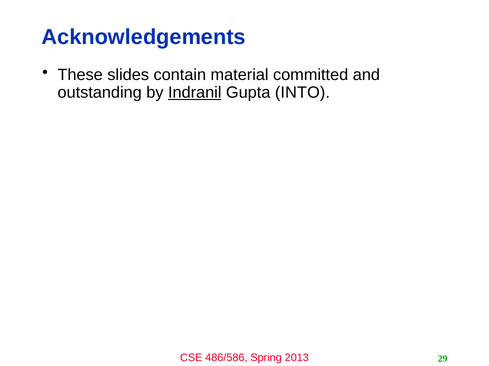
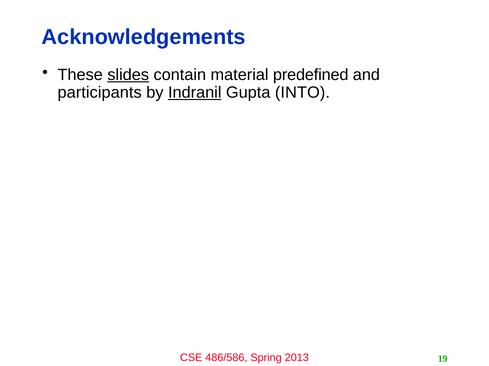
slides underline: none -> present
committed: committed -> predefined
outstanding: outstanding -> participants
29: 29 -> 19
